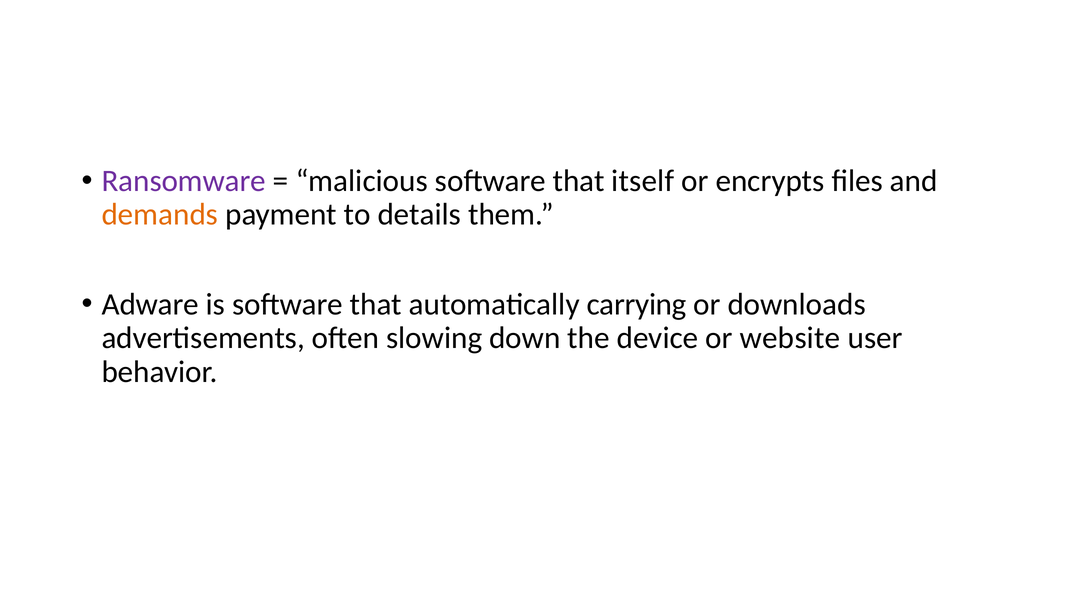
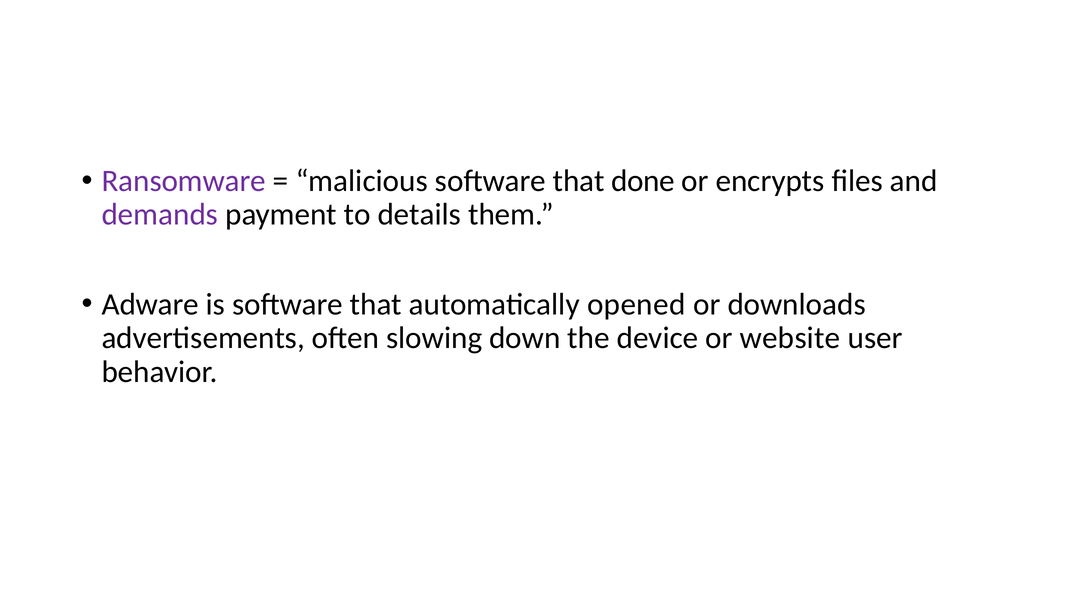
itself: itself -> done
demands colour: orange -> purple
carrying: carrying -> opened
